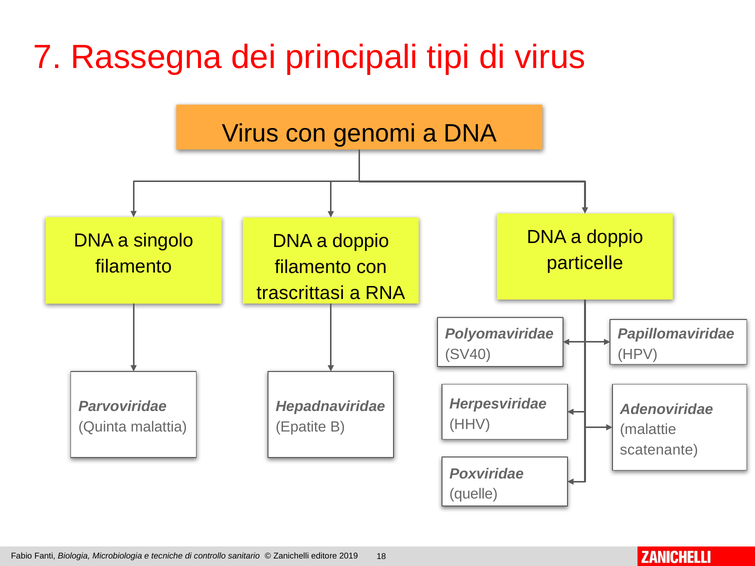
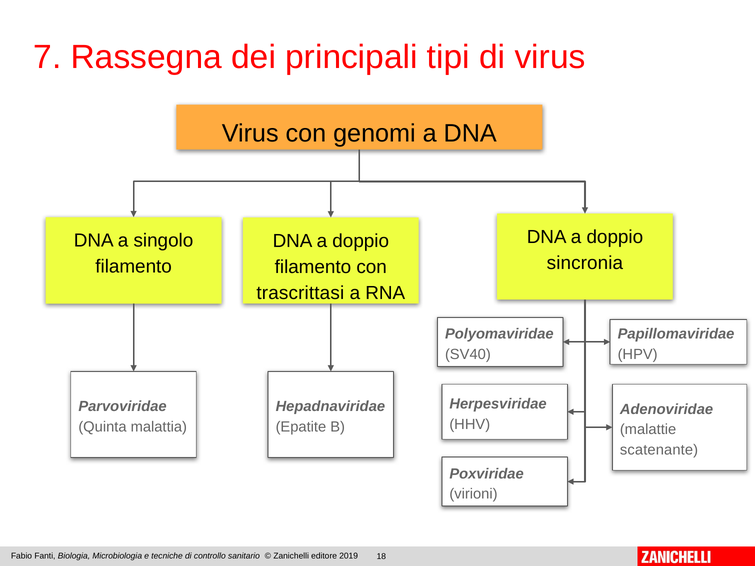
particelle: particelle -> sincronia
quelle: quelle -> virioni
